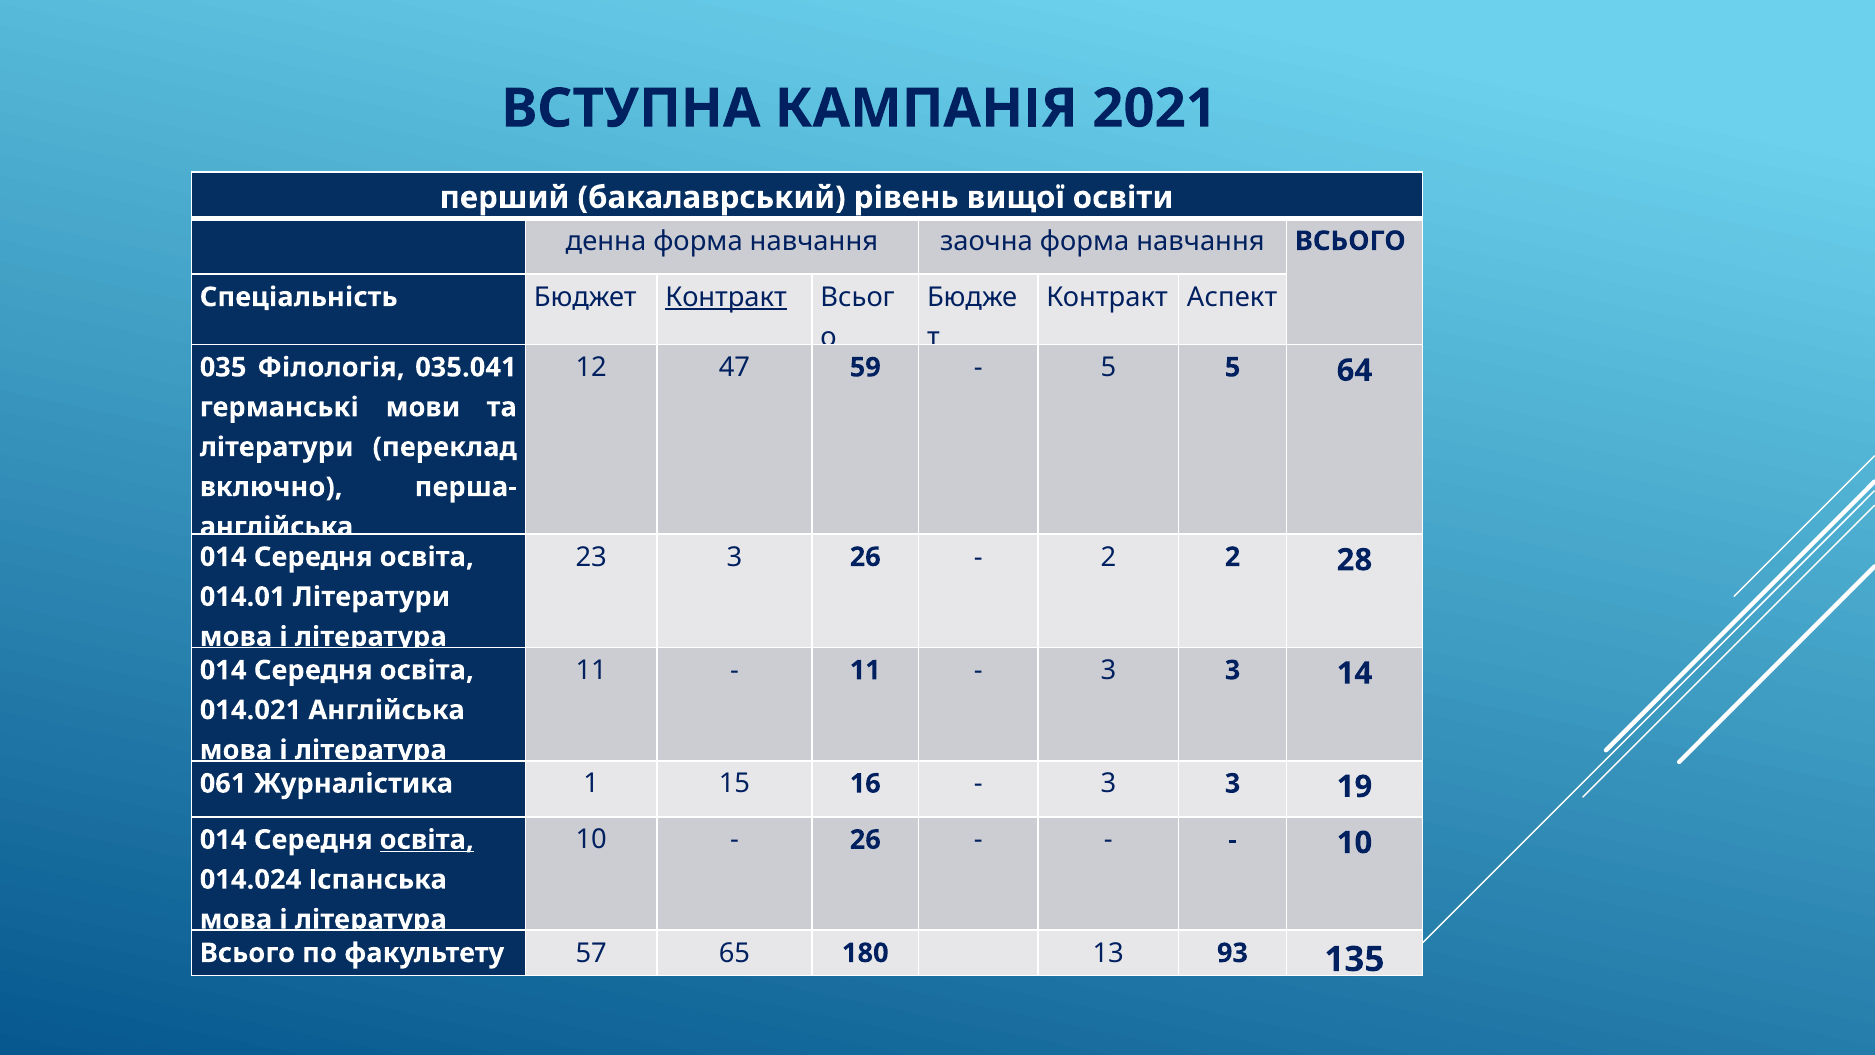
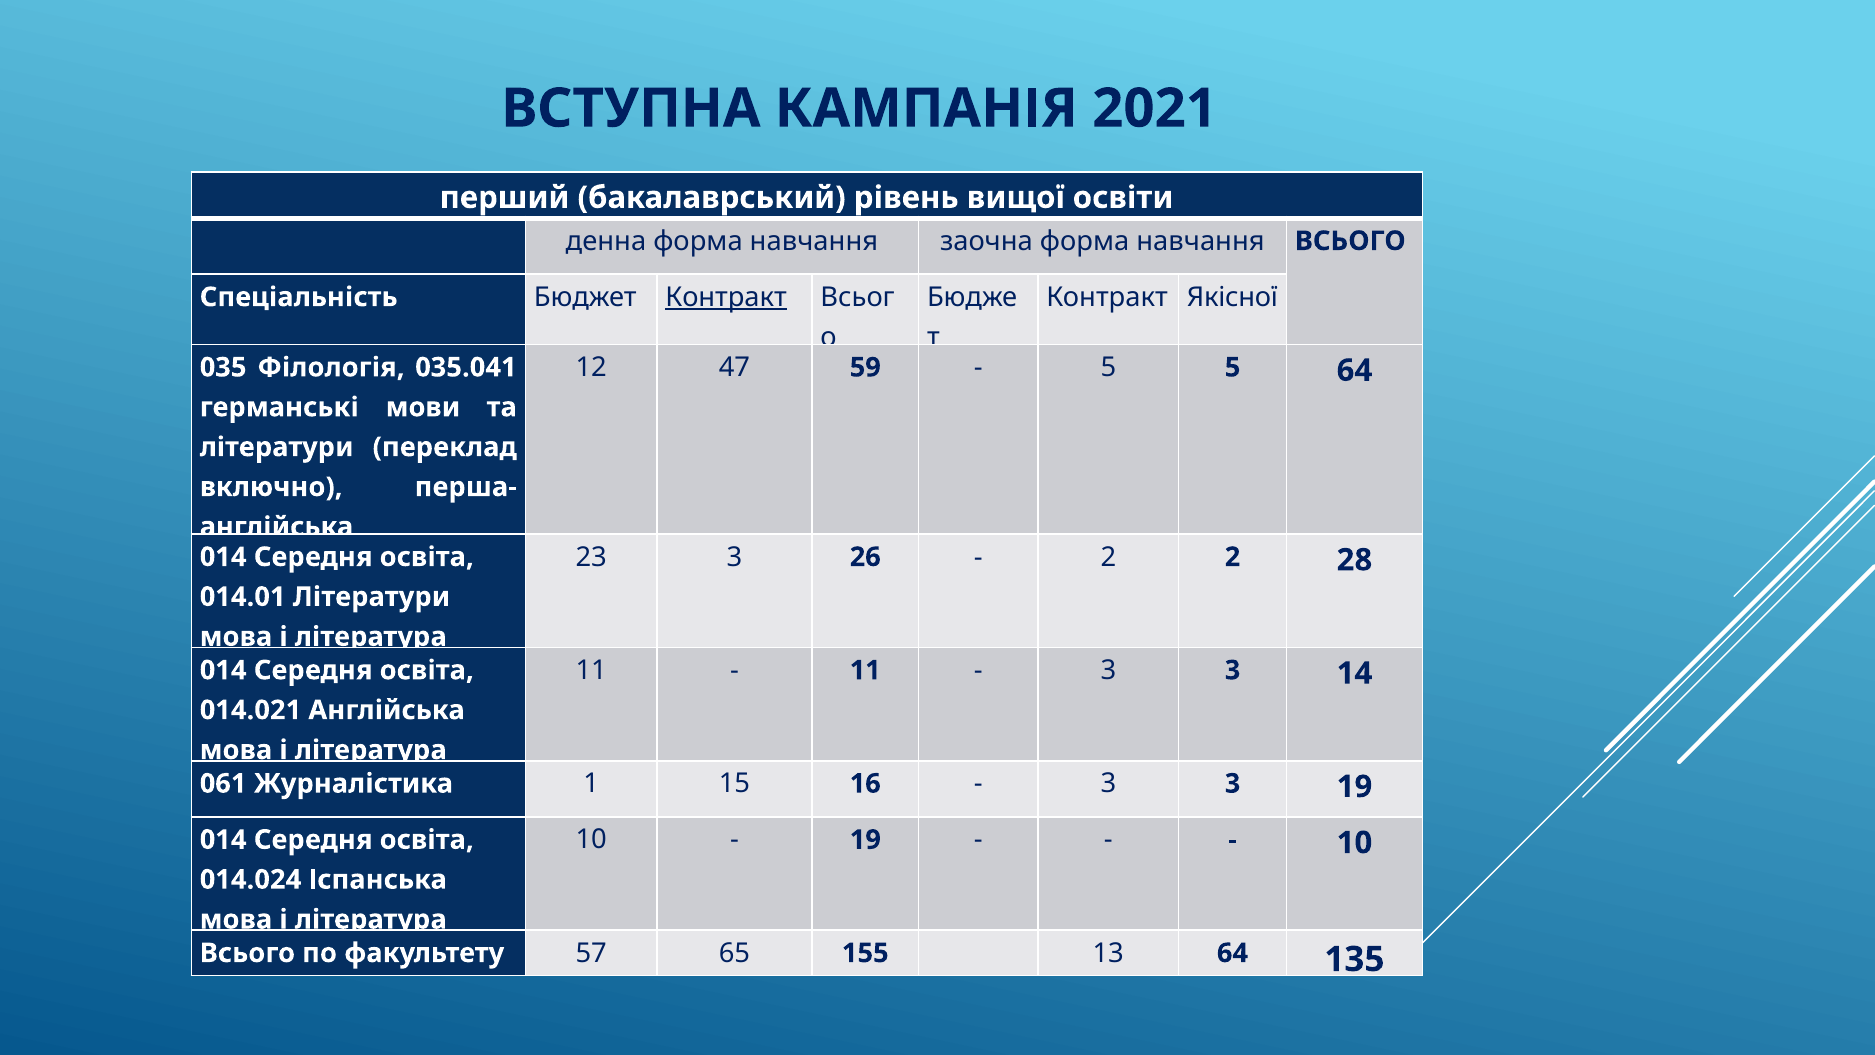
Аспект: Аспект -> Якісної
26 at (865, 840): 26 -> 19
освіта at (427, 840) underline: present -> none
180: 180 -> 155
13 93: 93 -> 64
